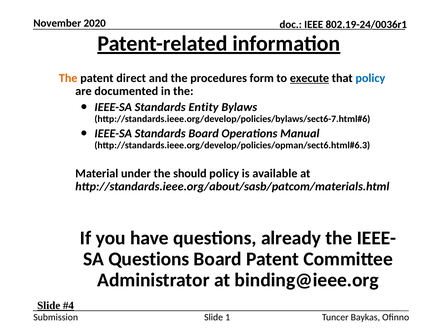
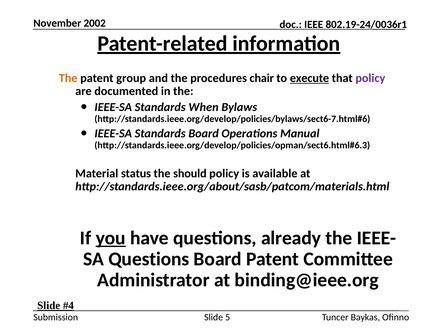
2020: 2020 -> 2002
direct: direct -> group
form: form -> chair
policy at (370, 78) colour: blue -> purple
Entity: Entity -> When
under: under -> status
you underline: none -> present
1: 1 -> 5
